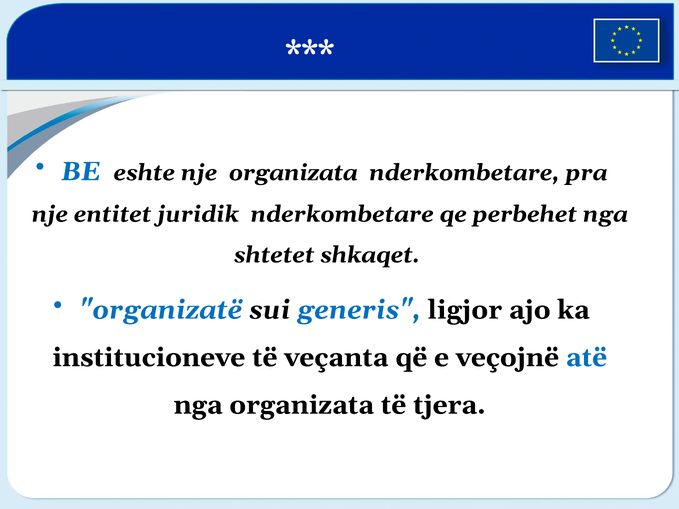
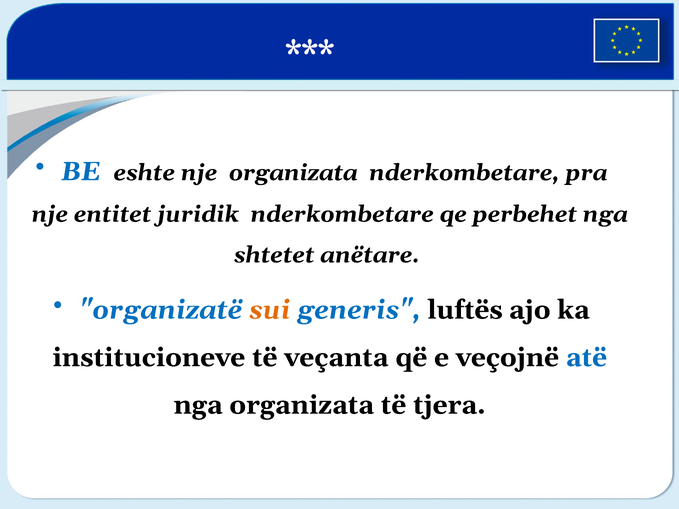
shkaqet: shkaqet -> anëtare
sui colour: black -> orange
ligjor: ligjor -> luftës
